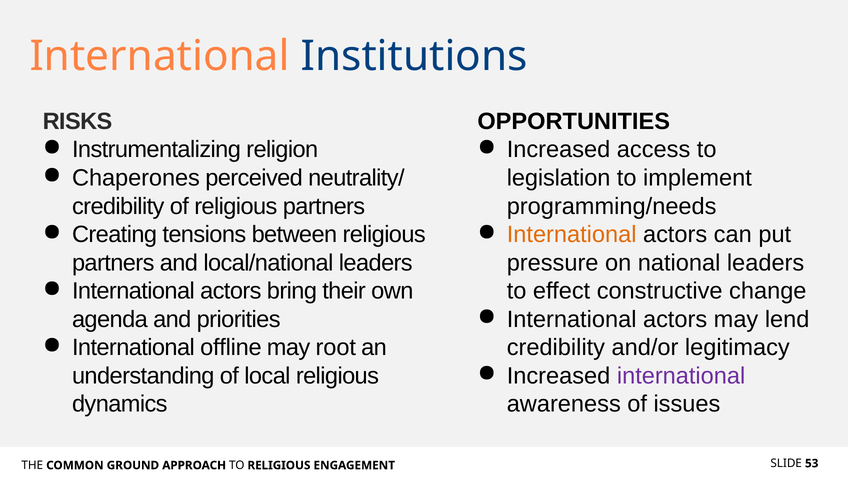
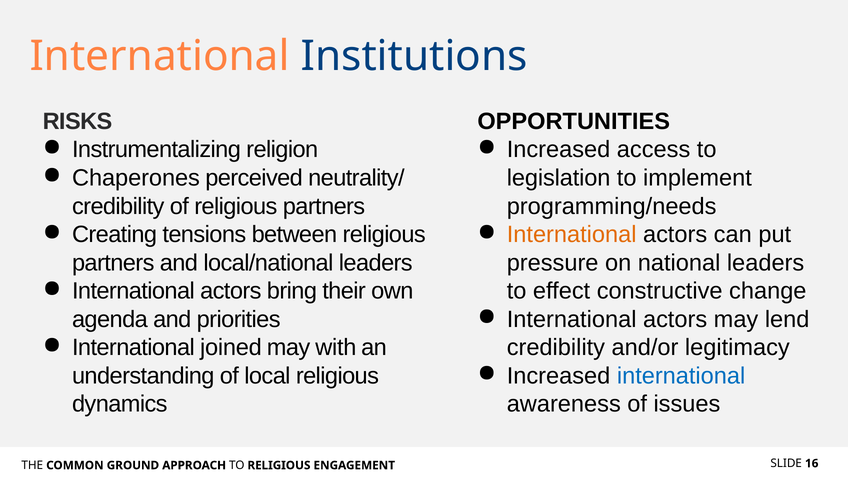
offline: offline -> joined
root: root -> with
international at (681, 376) colour: purple -> blue
53: 53 -> 16
